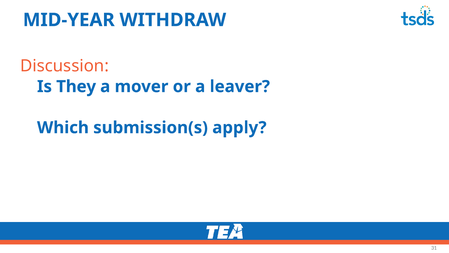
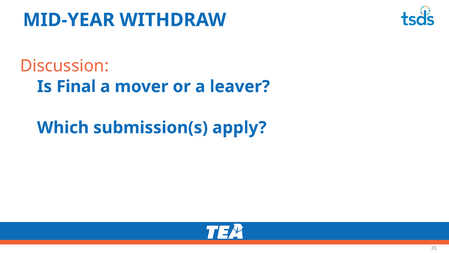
They: They -> Final
